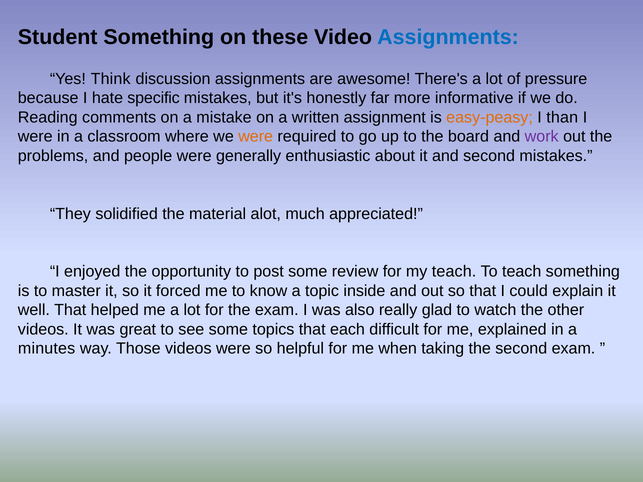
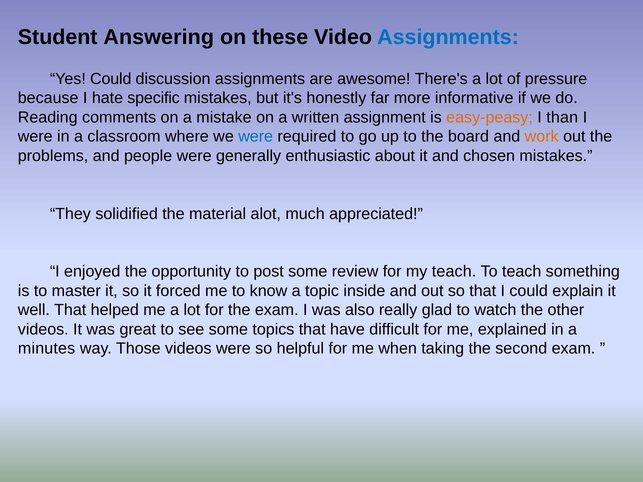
Student Something: Something -> Answering
Yes Think: Think -> Could
were at (256, 137) colour: orange -> blue
work colour: purple -> orange
and second: second -> chosen
each: each -> have
